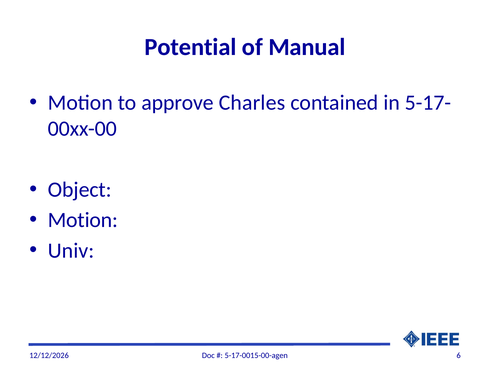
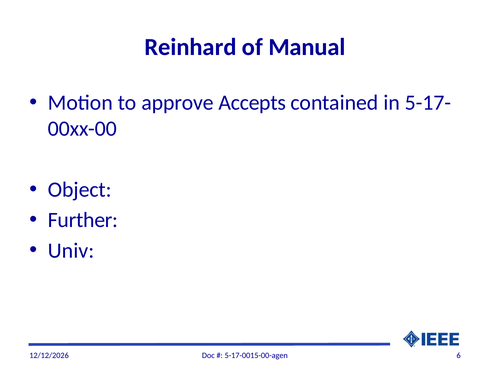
Potential: Potential -> Reinhard
Charles: Charles -> Accepts
Motion at (83, 220): Motion -> Further
